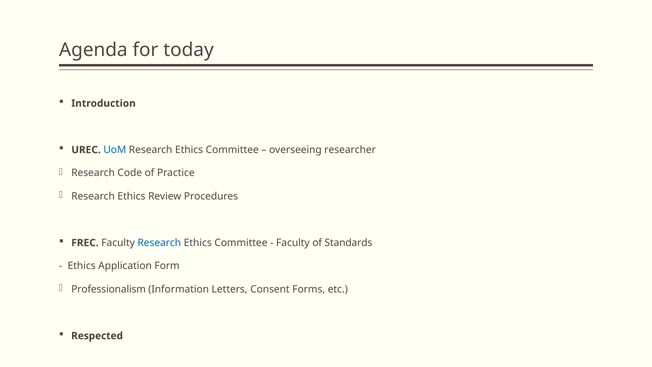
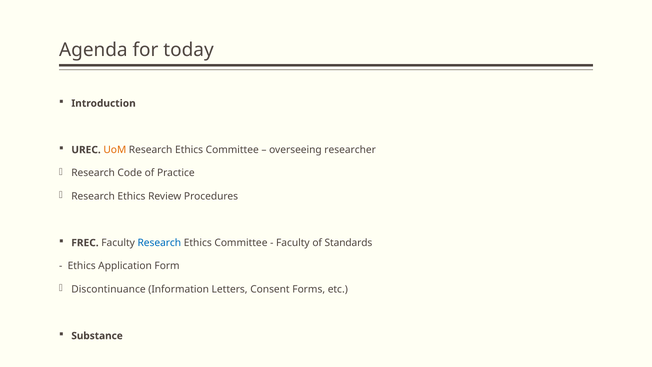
UoM colour: blue -> orange
Professionalism: Professionalism -> Discontinuance
Respected: Respected -> Substance
